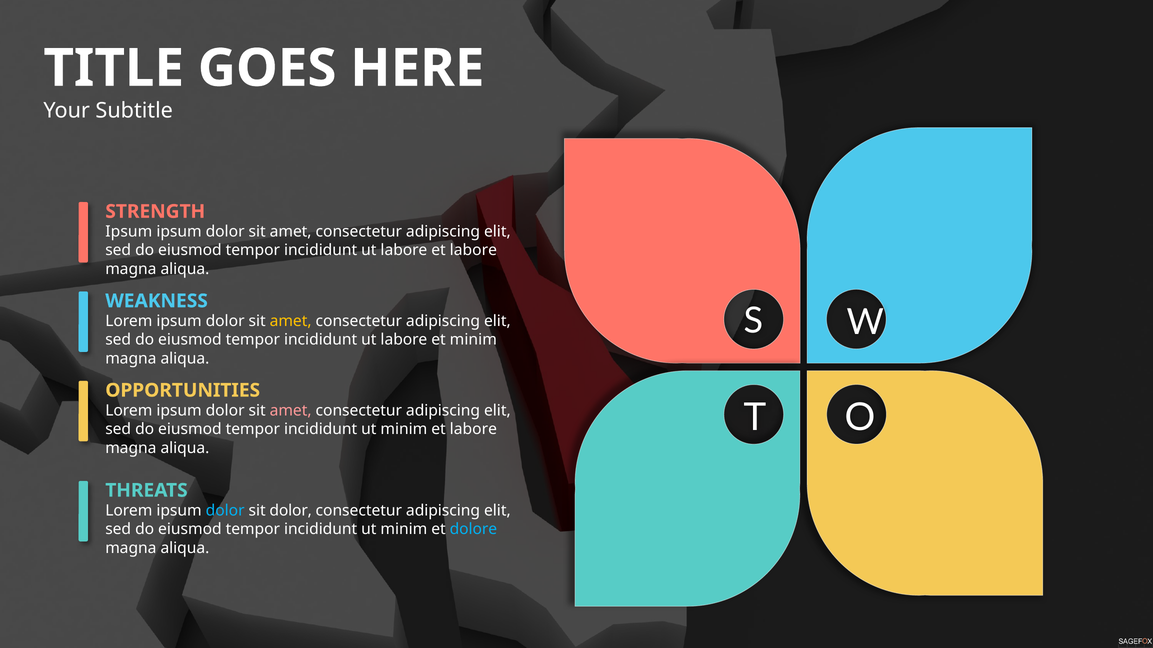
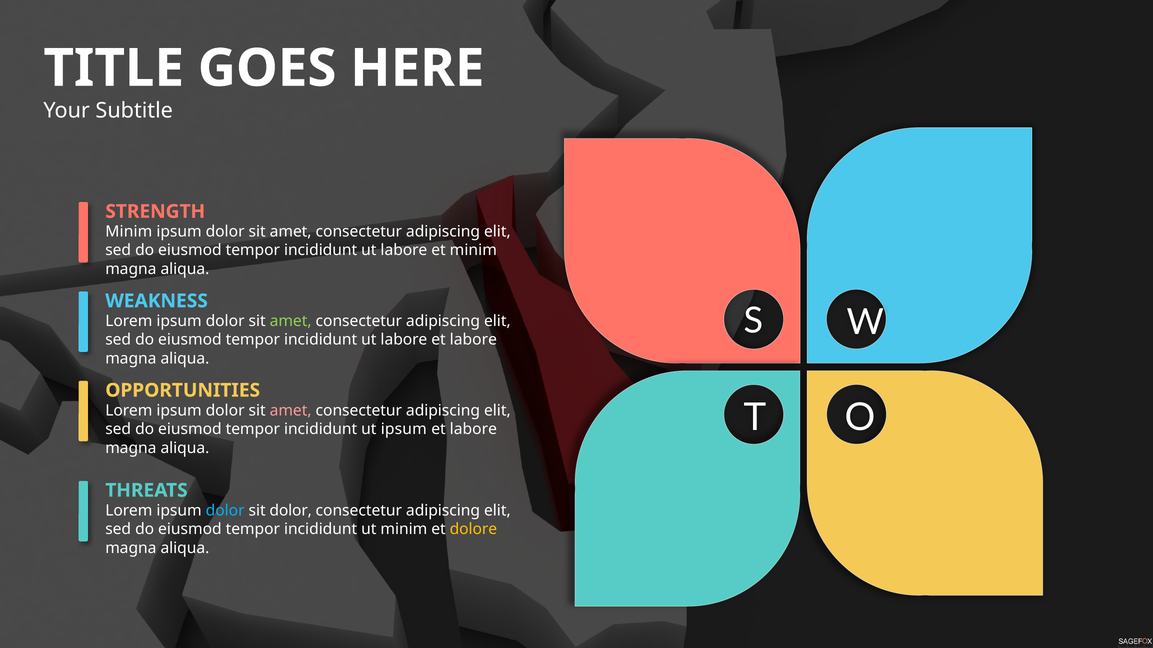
Ipsum at (129, 232): Ipsum -> Minim
labore et labore: labore -> minim
amet at (291, 321) colour: yellow -> light green
labore et minim: minim -> labore
minim at (404, 429): minim -> ipsum
dolore colour: light blue -> yellow
